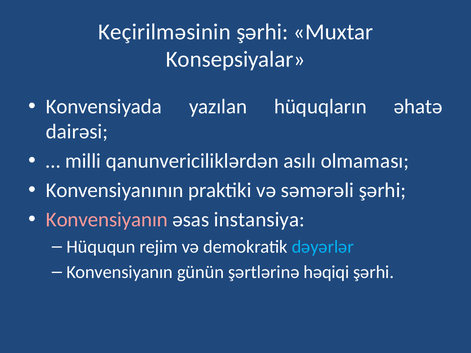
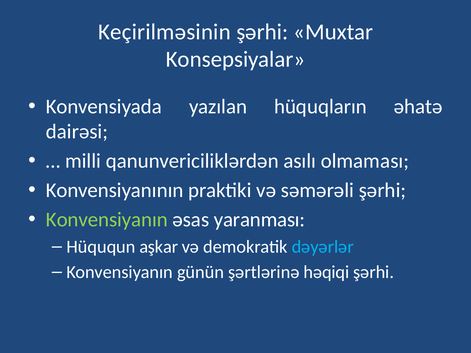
Konvensiyanın at (107, 220) colour: pink -> light green
instansiya: instansiya -> yaranması
rejim: rejim -> aşkar
